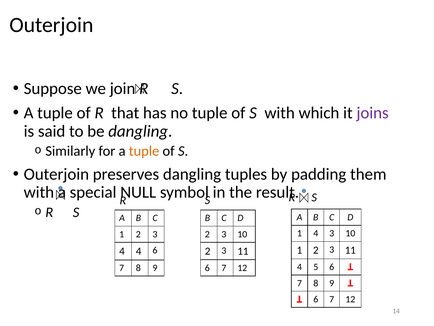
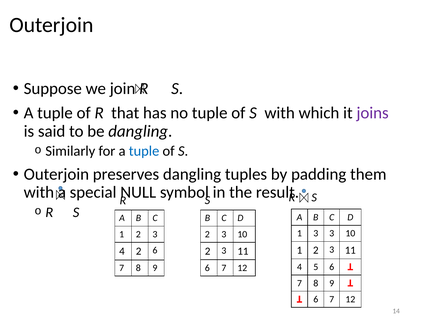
tuple at (144, 151) colour: orange -> blue
1 4: 4 -> 3
4 4: 4 -> 2
